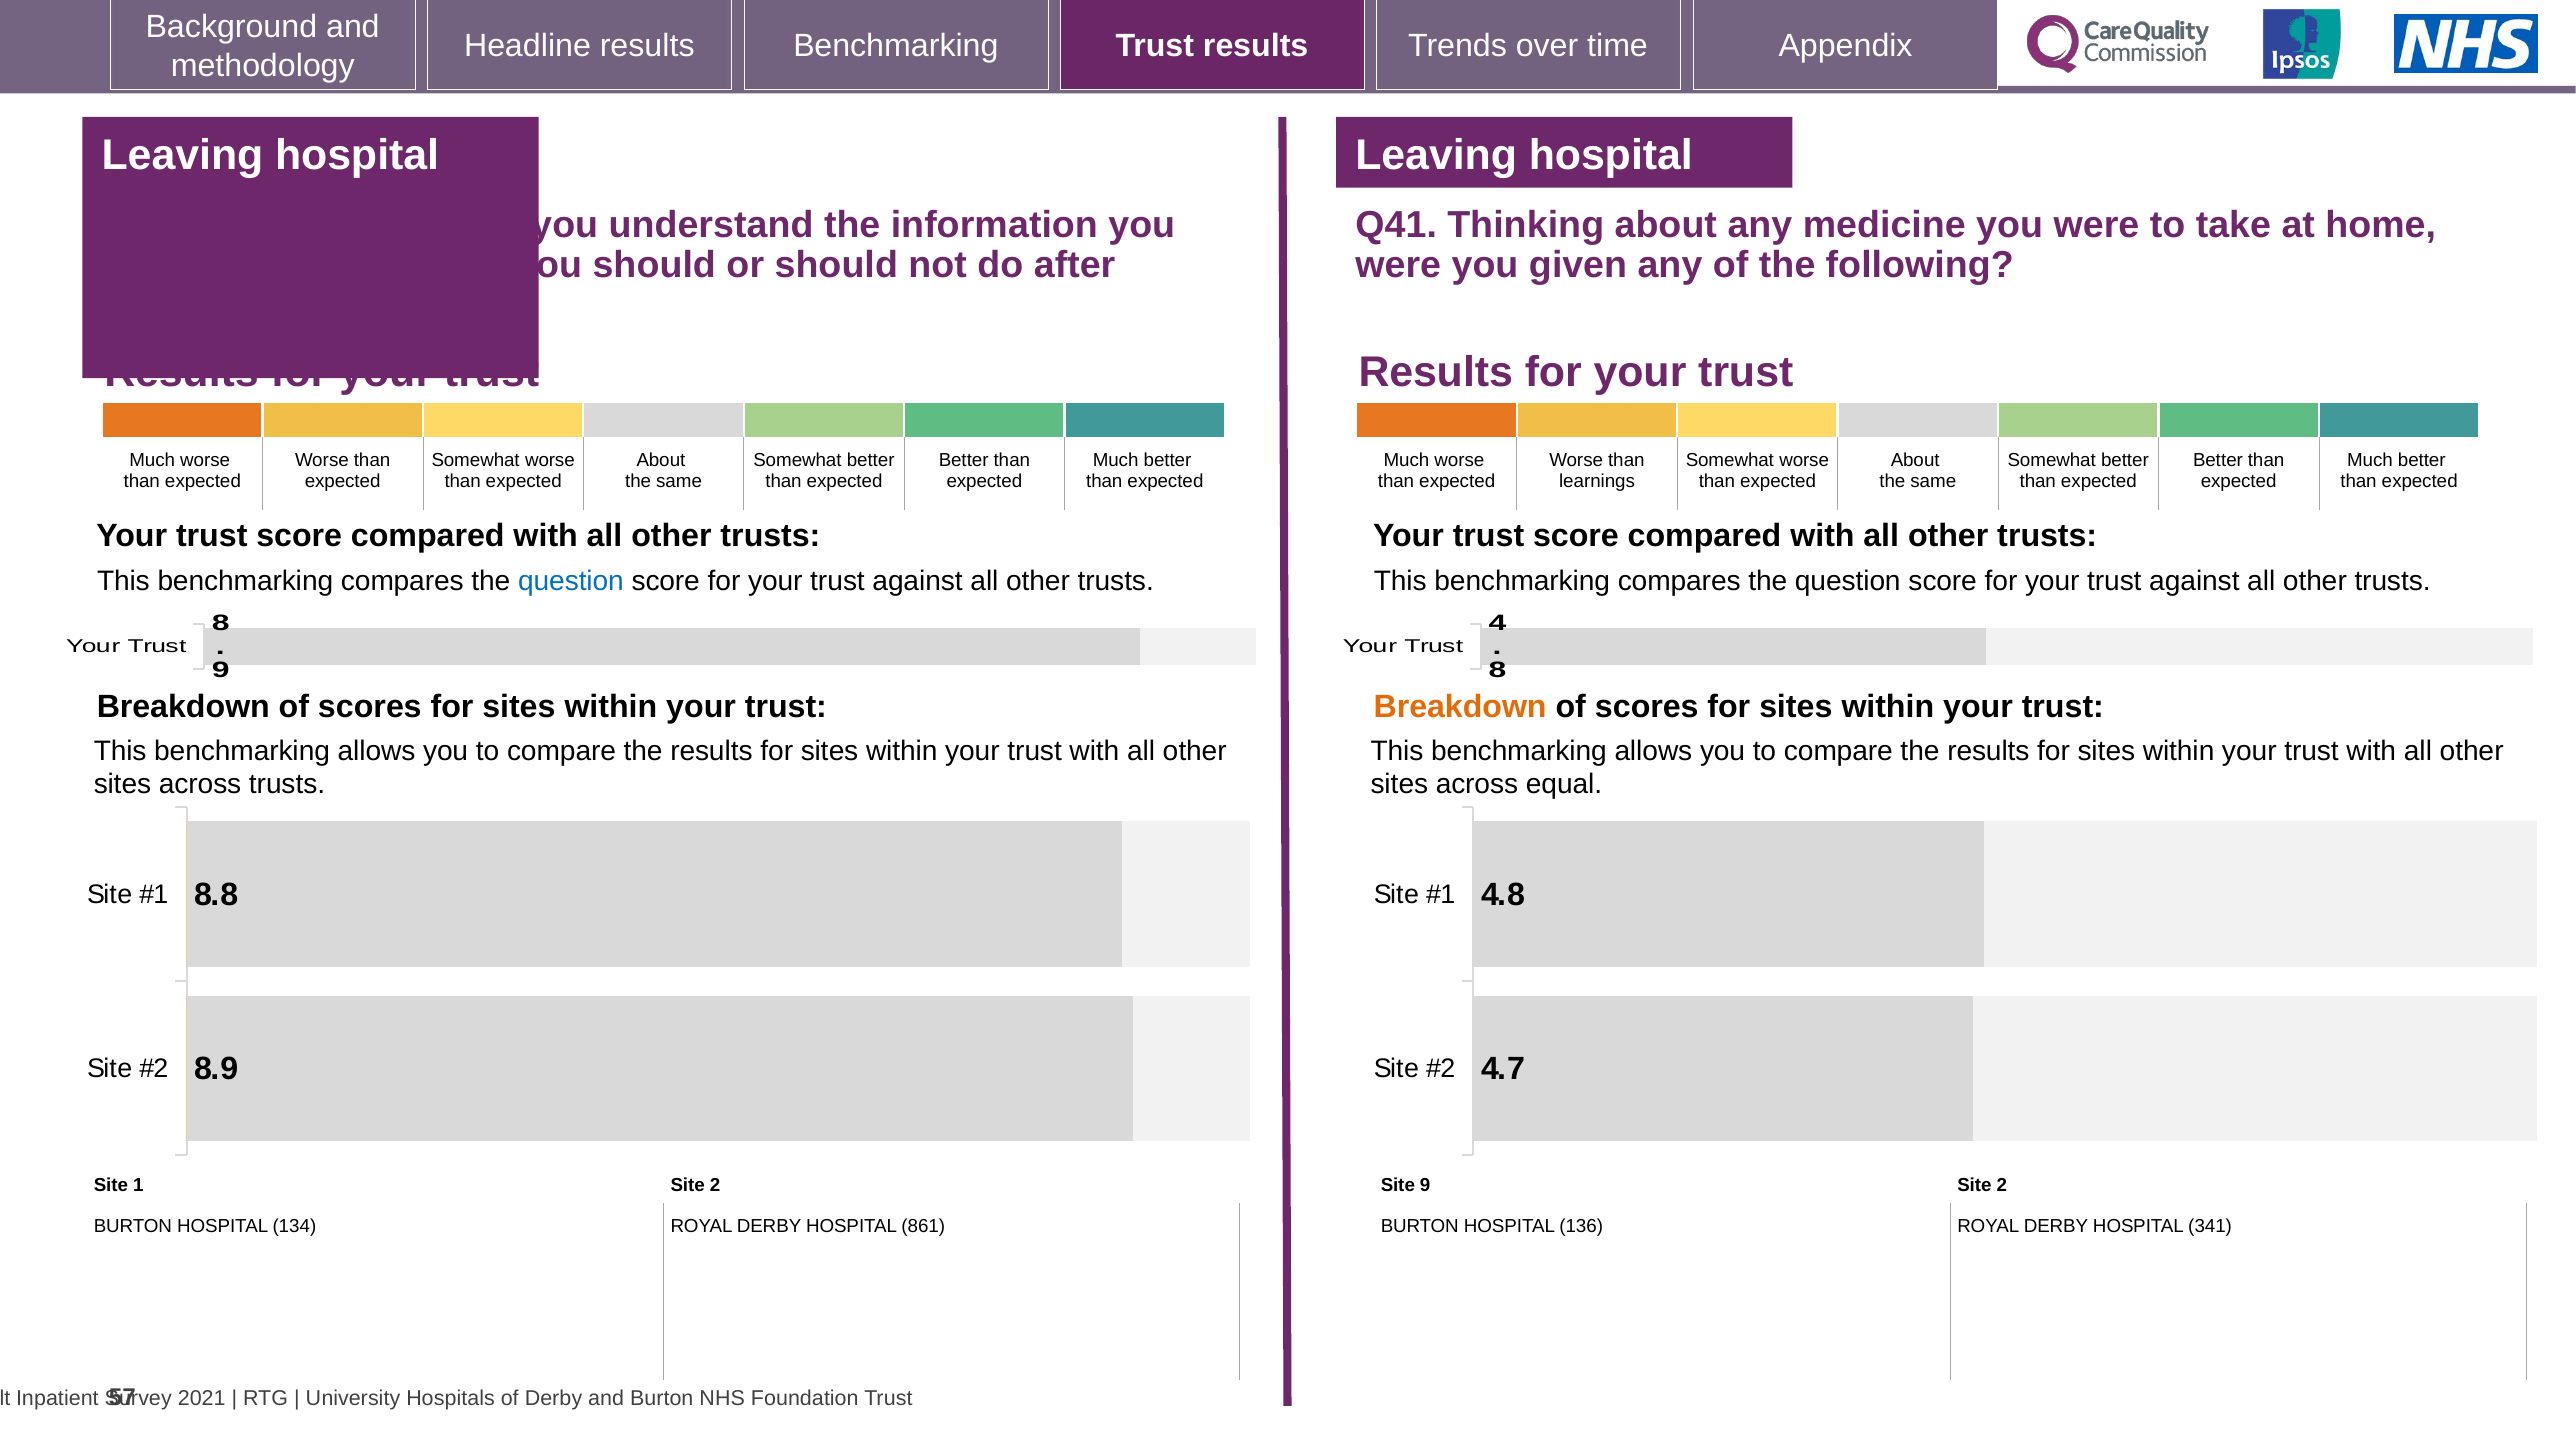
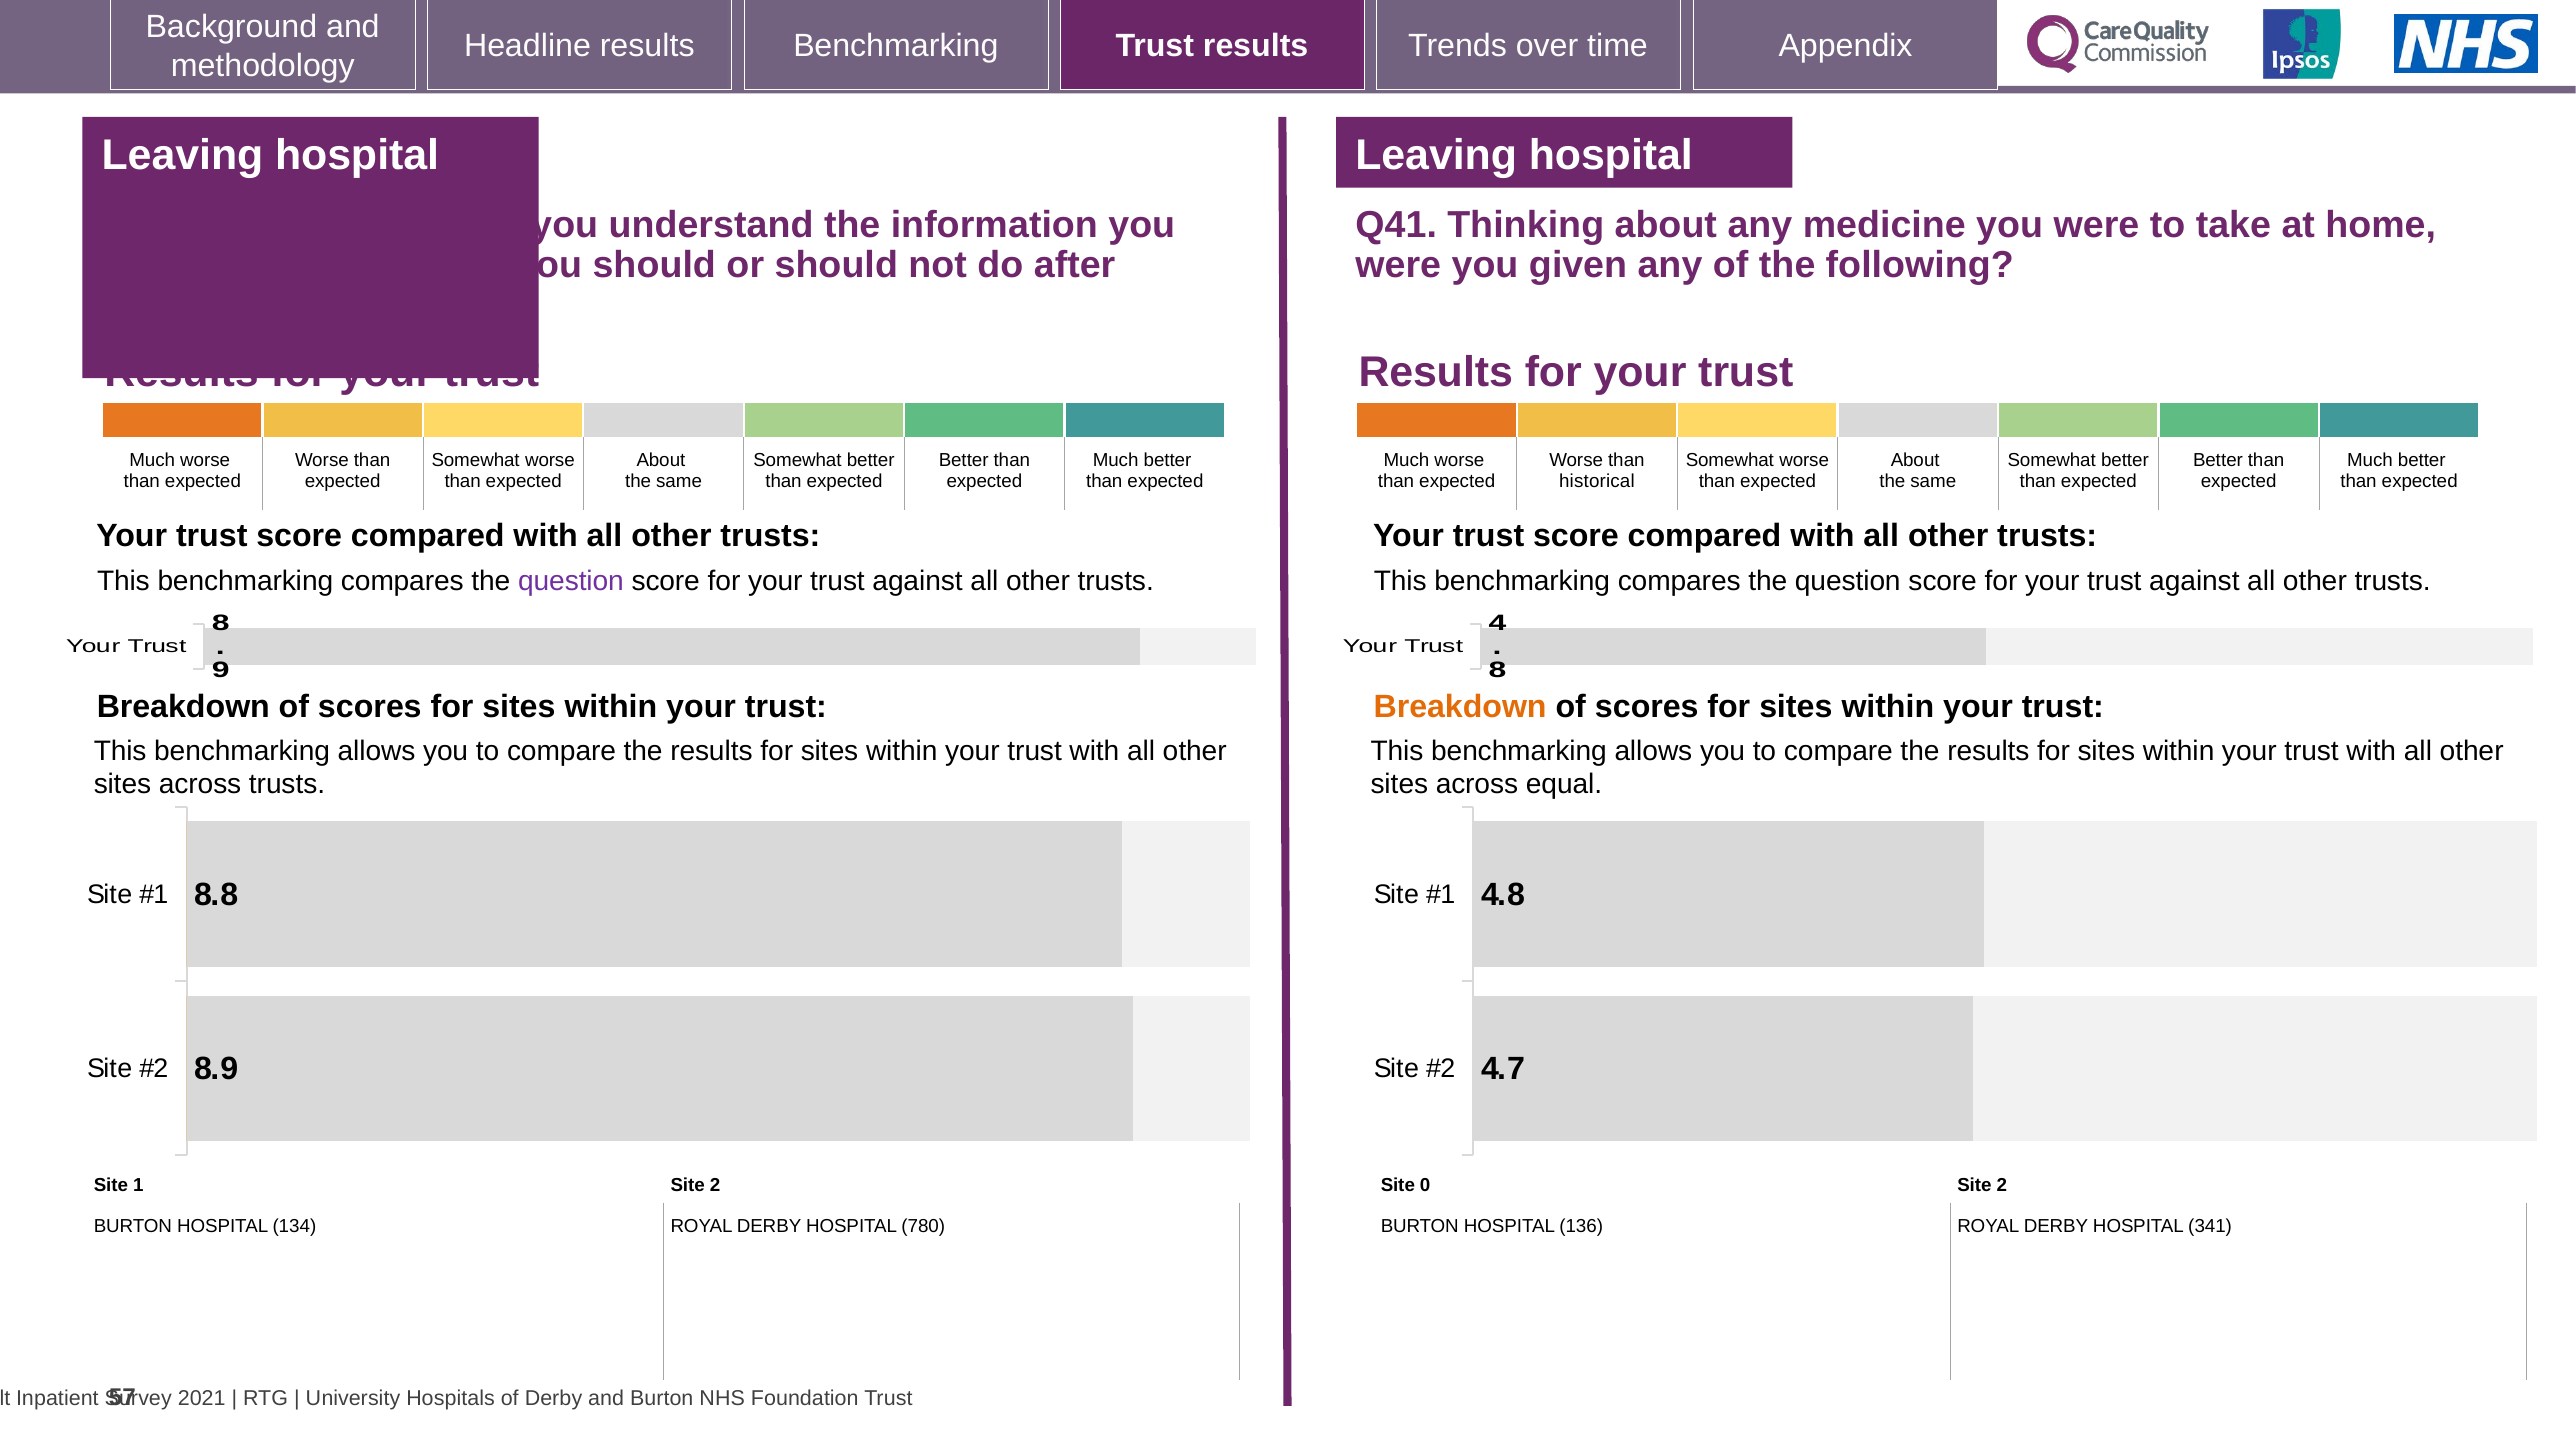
learnings: learnings -> historical
question at (571, 581) colour: blue -> purple
Site 9: 9 -> 0
861: 861 -> 780
